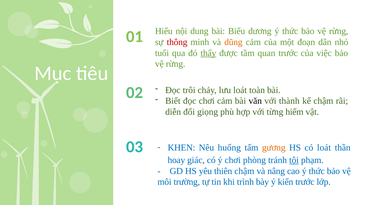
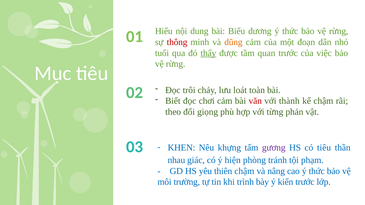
văn colour: black -> red
diễn: diễn -> theo
hiếm: hiếm -> phản
huống: huống -> khựng
gương colour: orange -> purple
có loát: loát -> tiêu
hoay: hoay -> nhau
ý chơi: chơi -> hiện
tội underline: present -> none
